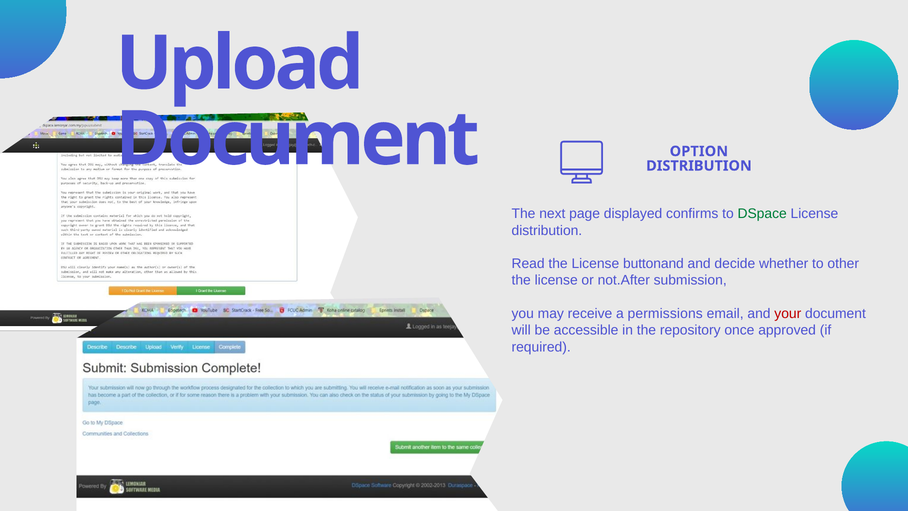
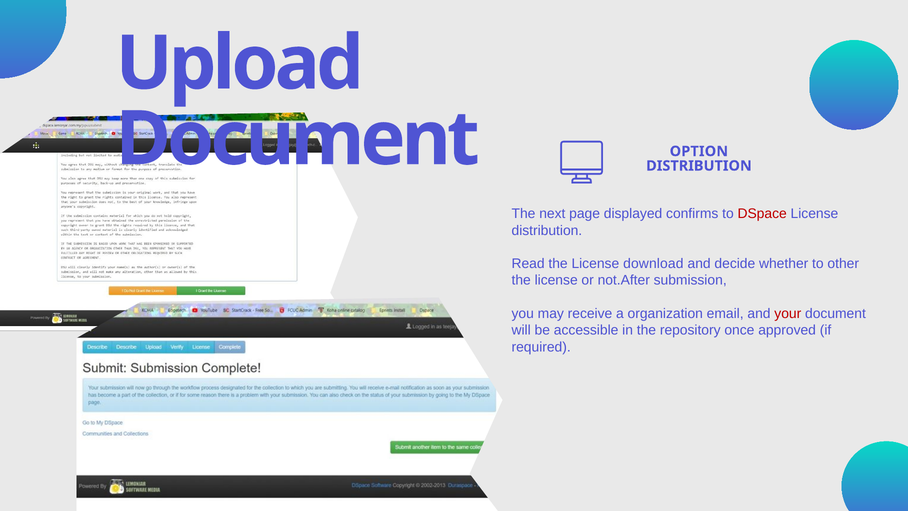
DSpace colour: green -> red
buttonand: buttonand -> download
permissions: permissions -> organization
